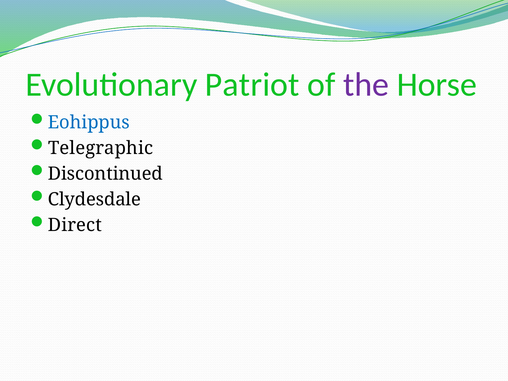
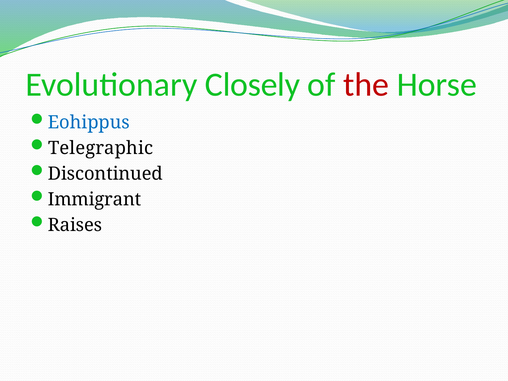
Patriot: Patriot -> Closely
the colour: purple -> red
Clydesdale: Clydesdale -> Immigrant
Direct: Direct -> Raises
